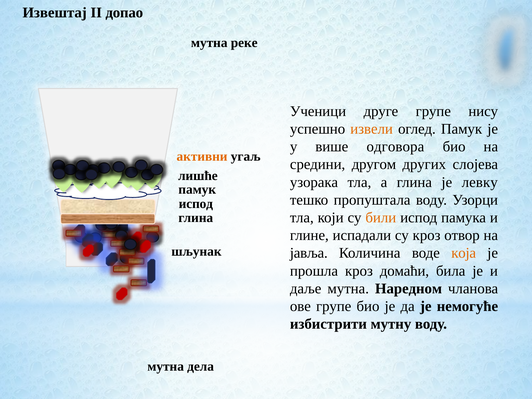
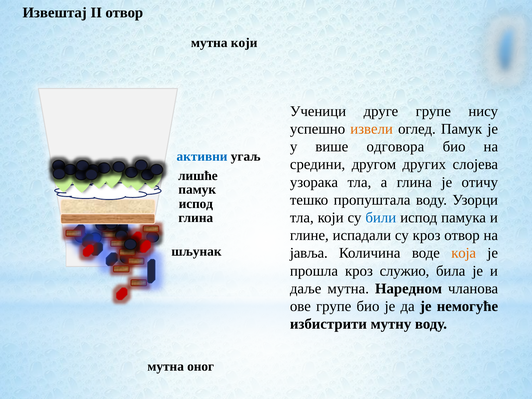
II допао: допао -> отвор
мутна реке: реке -> који
активни colour: orange -> blue
левку: левку -> отичу
били colour: orange -> blue
домаћи: домаћи -> служио
дела: дела -> оног
